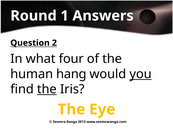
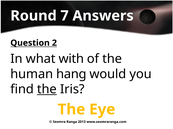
1: 1 -> 7
four: four -> with
you underline: present -> none
